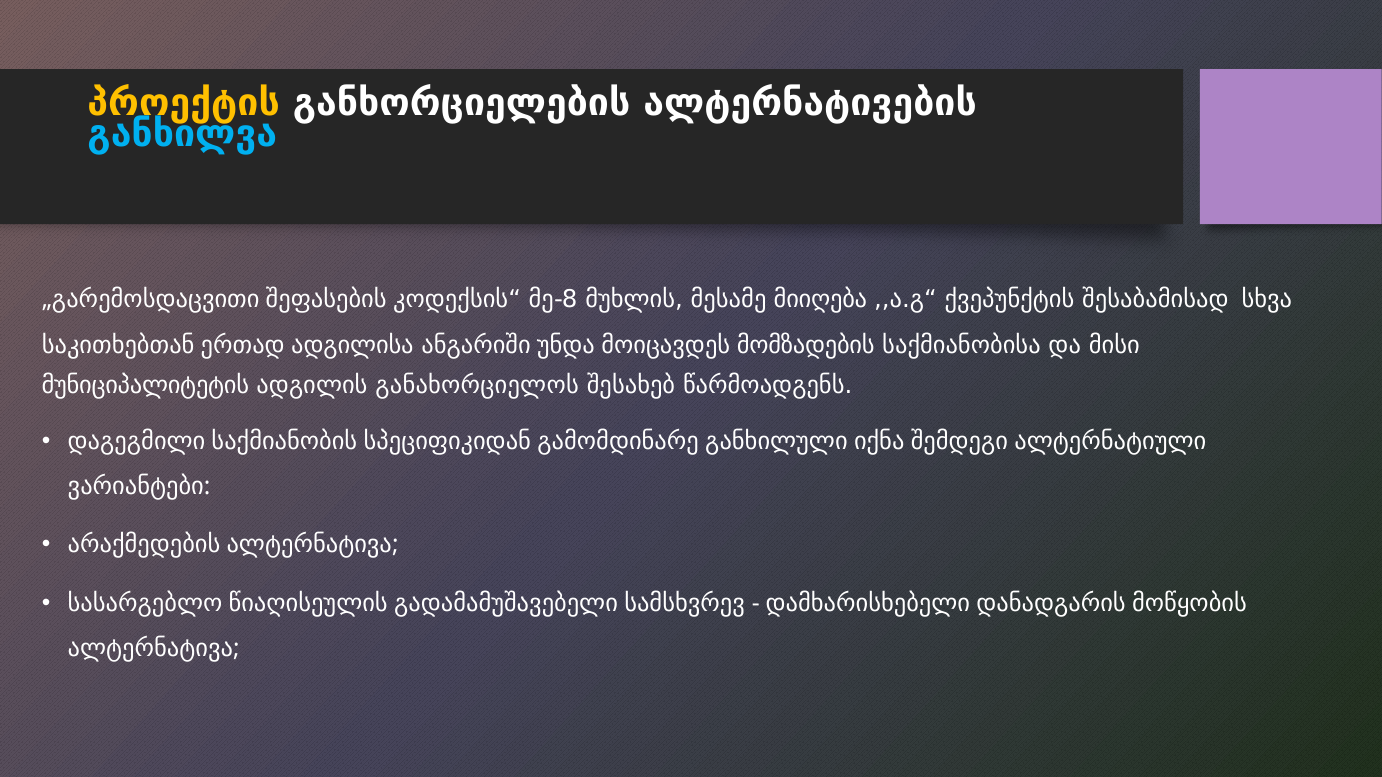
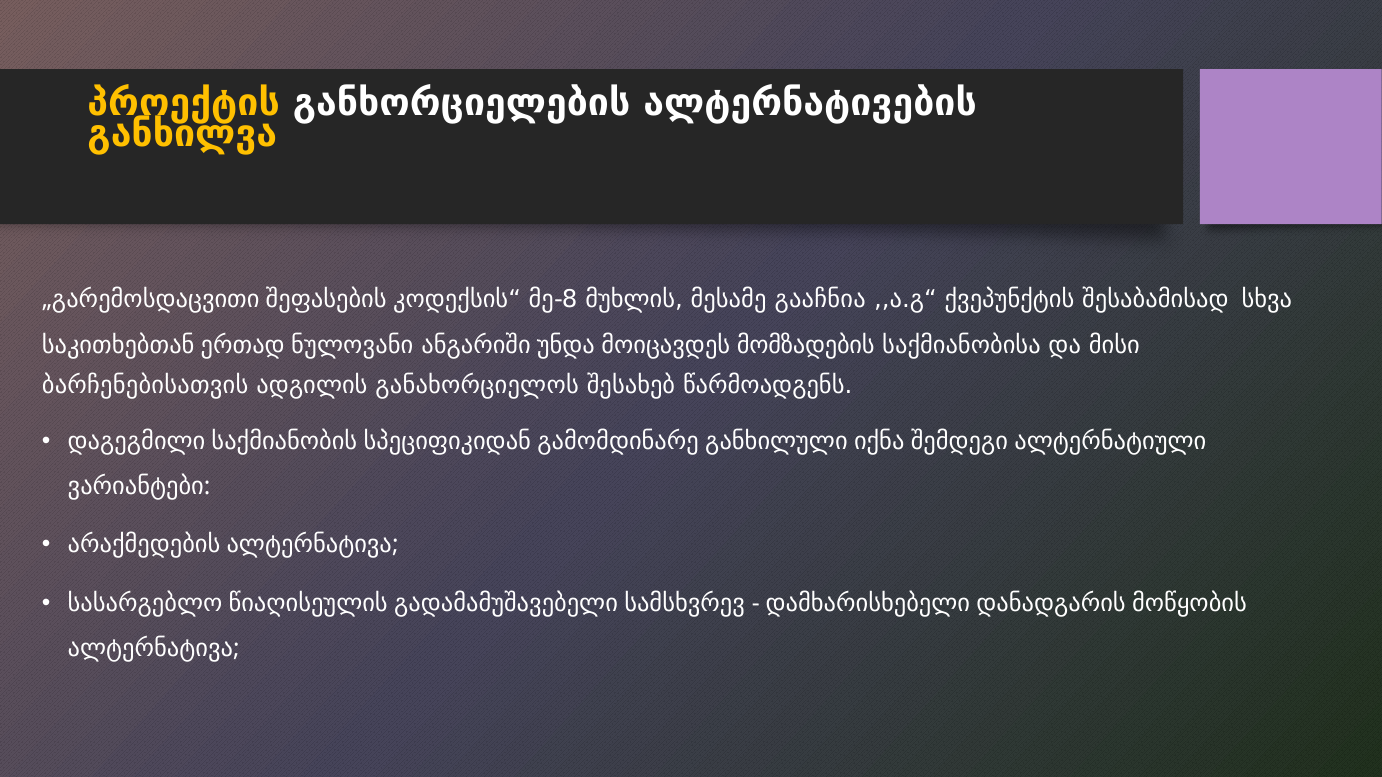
განხილვა colour: light blue -> yellow
მიიღება: მიიღება -> გააჩნია
ადგილისა: ადგილისა -> ნულოვანი
მუნიციპალიტეტის: მუნიციპალიტეტის -> ბარჩენებისათვის
